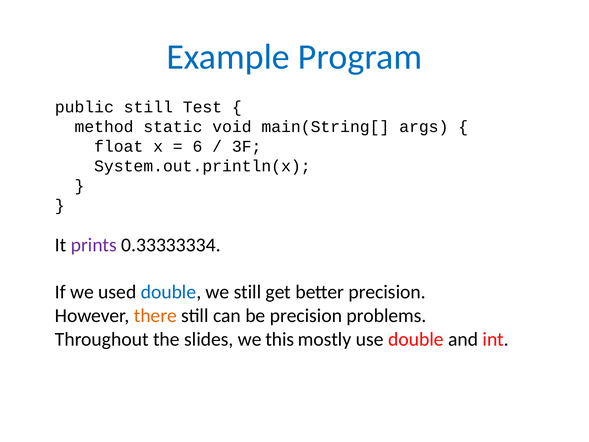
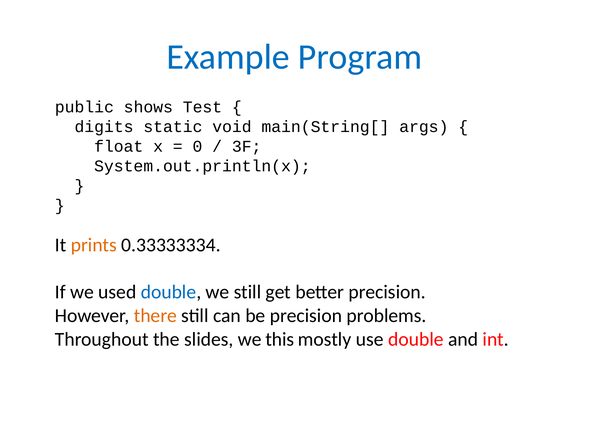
public still: still -> shows
method: method -> digits
6: 6 -> 0
prints colour: purple -> orange
